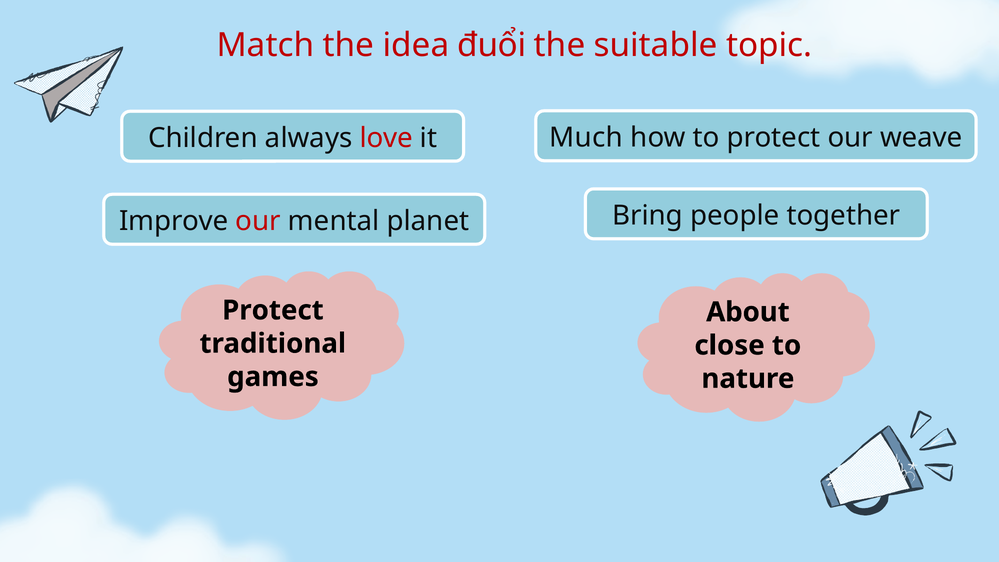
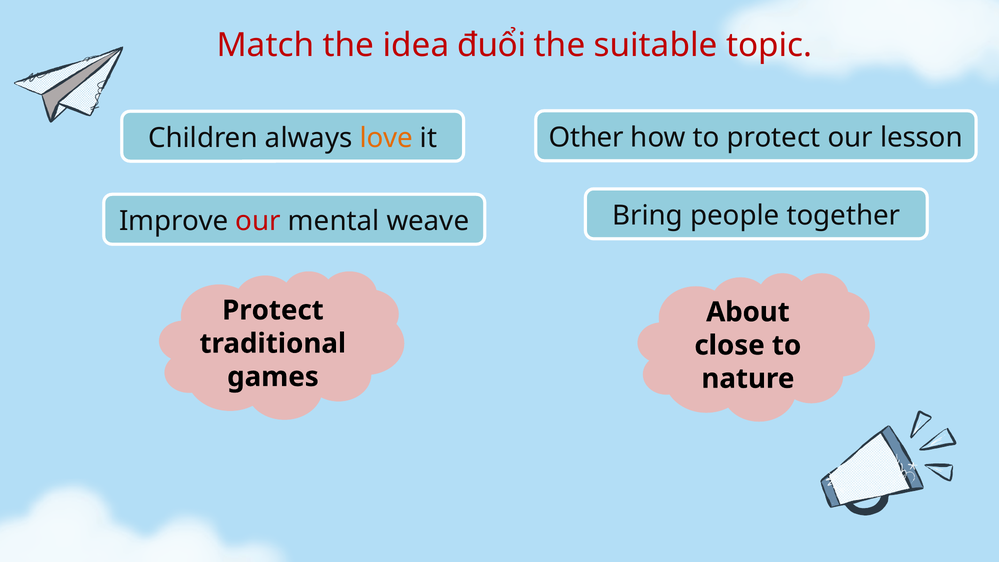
Much: Much -> Other
weave: weave -> lesson
love colour: red -> orange
planet: planet -> weave
